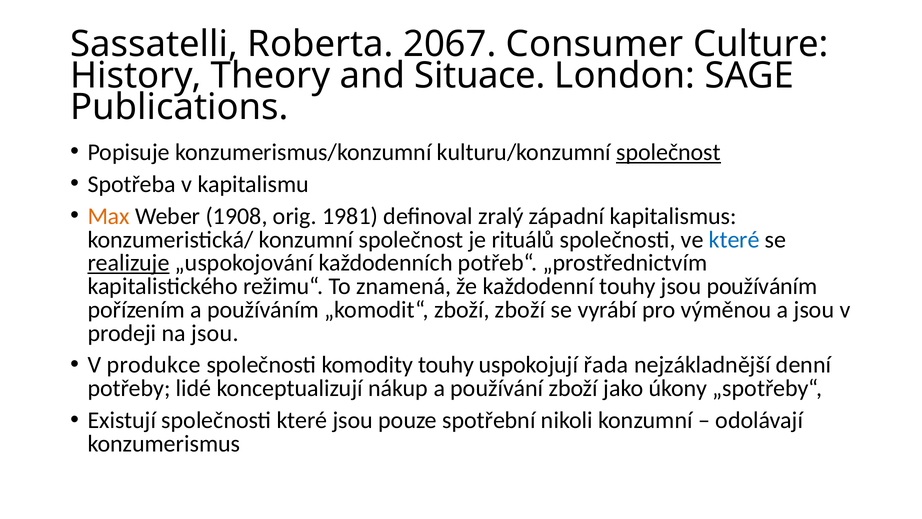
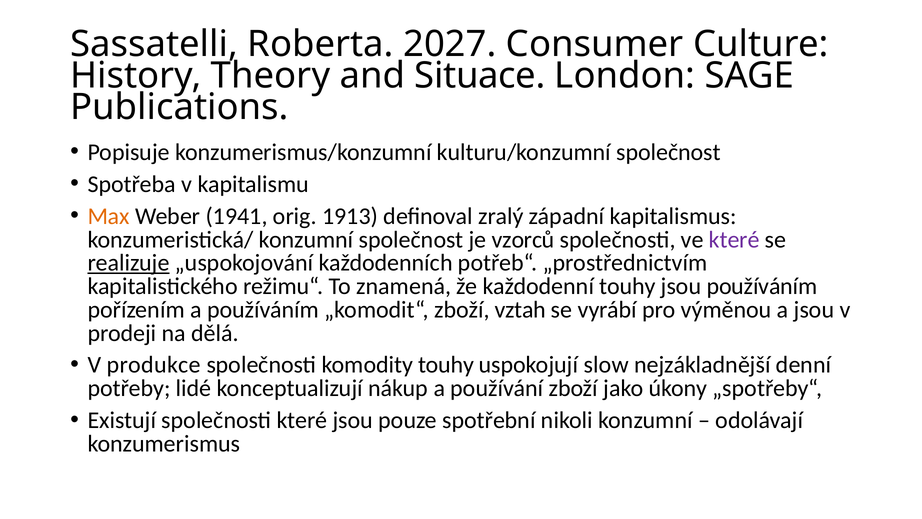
2067: 2067 -> 2027
společnost at (669, 152) underline: present -> none
1908: 1908 -> 1941
1981: 1981 -> 1913
rituálů: rituálů -> vzorců
které at (734, 240) colour: blue -> purple
zboží zboží: zboží -> vztah
na jsou: jsou -> dělá
řada: řada -> slow
